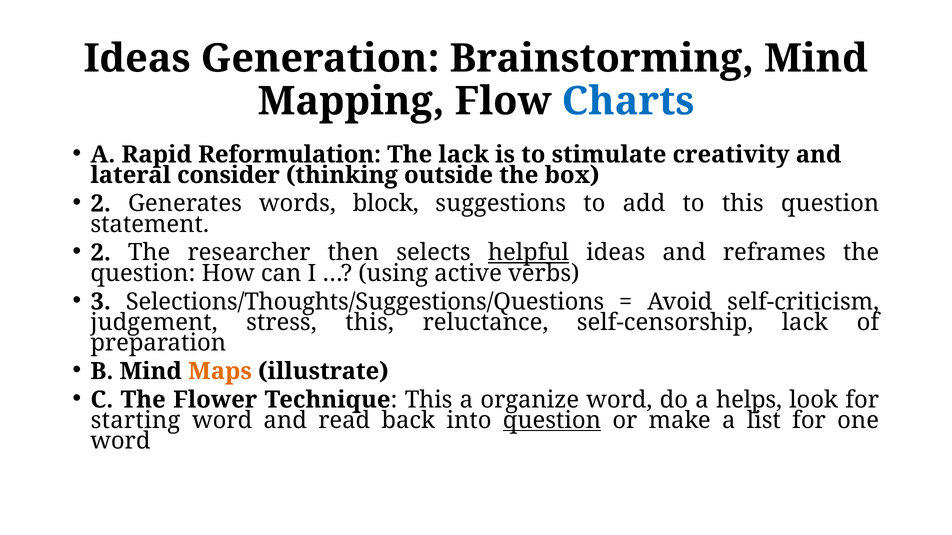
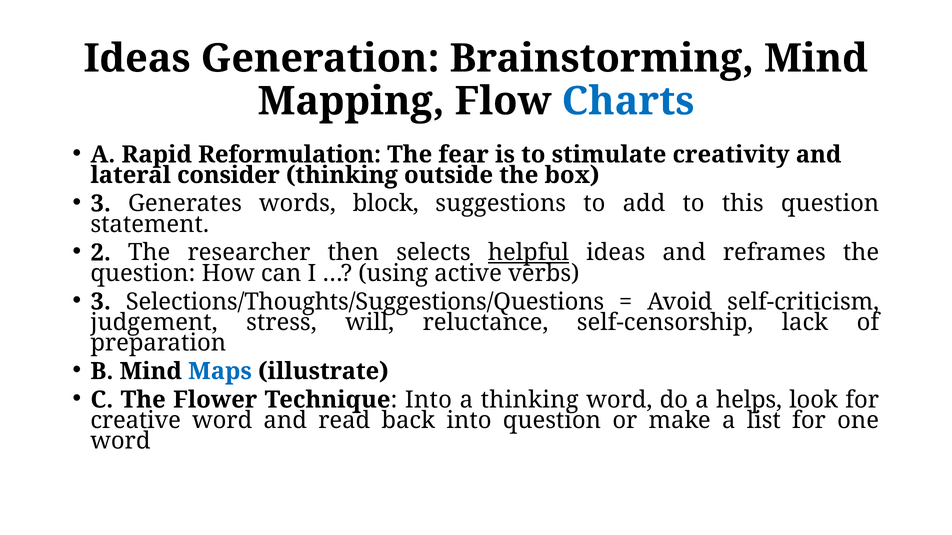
The lack: lack -> fear
2 at (101, 204): 2 -> 3
stress this: this -> will
Maps colour: orange -> blue
Technique This: This -> Into
a organize: organize -> thinking
starting: starting -> creative
question at (552, 421) underline: present -> none
